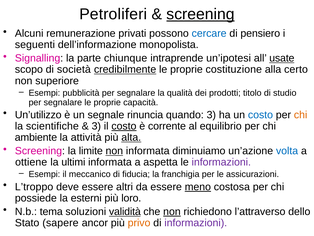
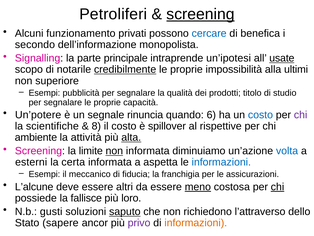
remunerazione: remunerazione -> funzionamento
pensiero: pensiero -> benefica
seguenti: seguenti -> secondo
chiunque: chiunque -> principale
società: società -> notarile
costituzione: costituzione -> impossibilità
certo: certo -> ultimi
Un’utilizzo: Un’utilizzo -> Un’potere
quando 3: 3 -> 6
chi at (301, 115) colour: orange -> purple
3 at (96, 126): 3 -> 8
costo at (124, 126) underline: present -> none
corrente: corrente -> spillover
equilibrio: equilibrio -> rispettive
ottiene: ottiene -> esterni
ultimi: ultimi -> certa
informazioni at (221, 162) colour: purple -> blue
L’troppo: L’troppo -> L’alcune
chi at (278, 186) underline: none -> present
esterni: esterni -> fallisce
tema: tema -> gusti
validità: validità -> saputo
non at (172, 211) underline: present -> none
privo colour: orange -> purple
informazioni at (196, 222) colour: purple -> orange
